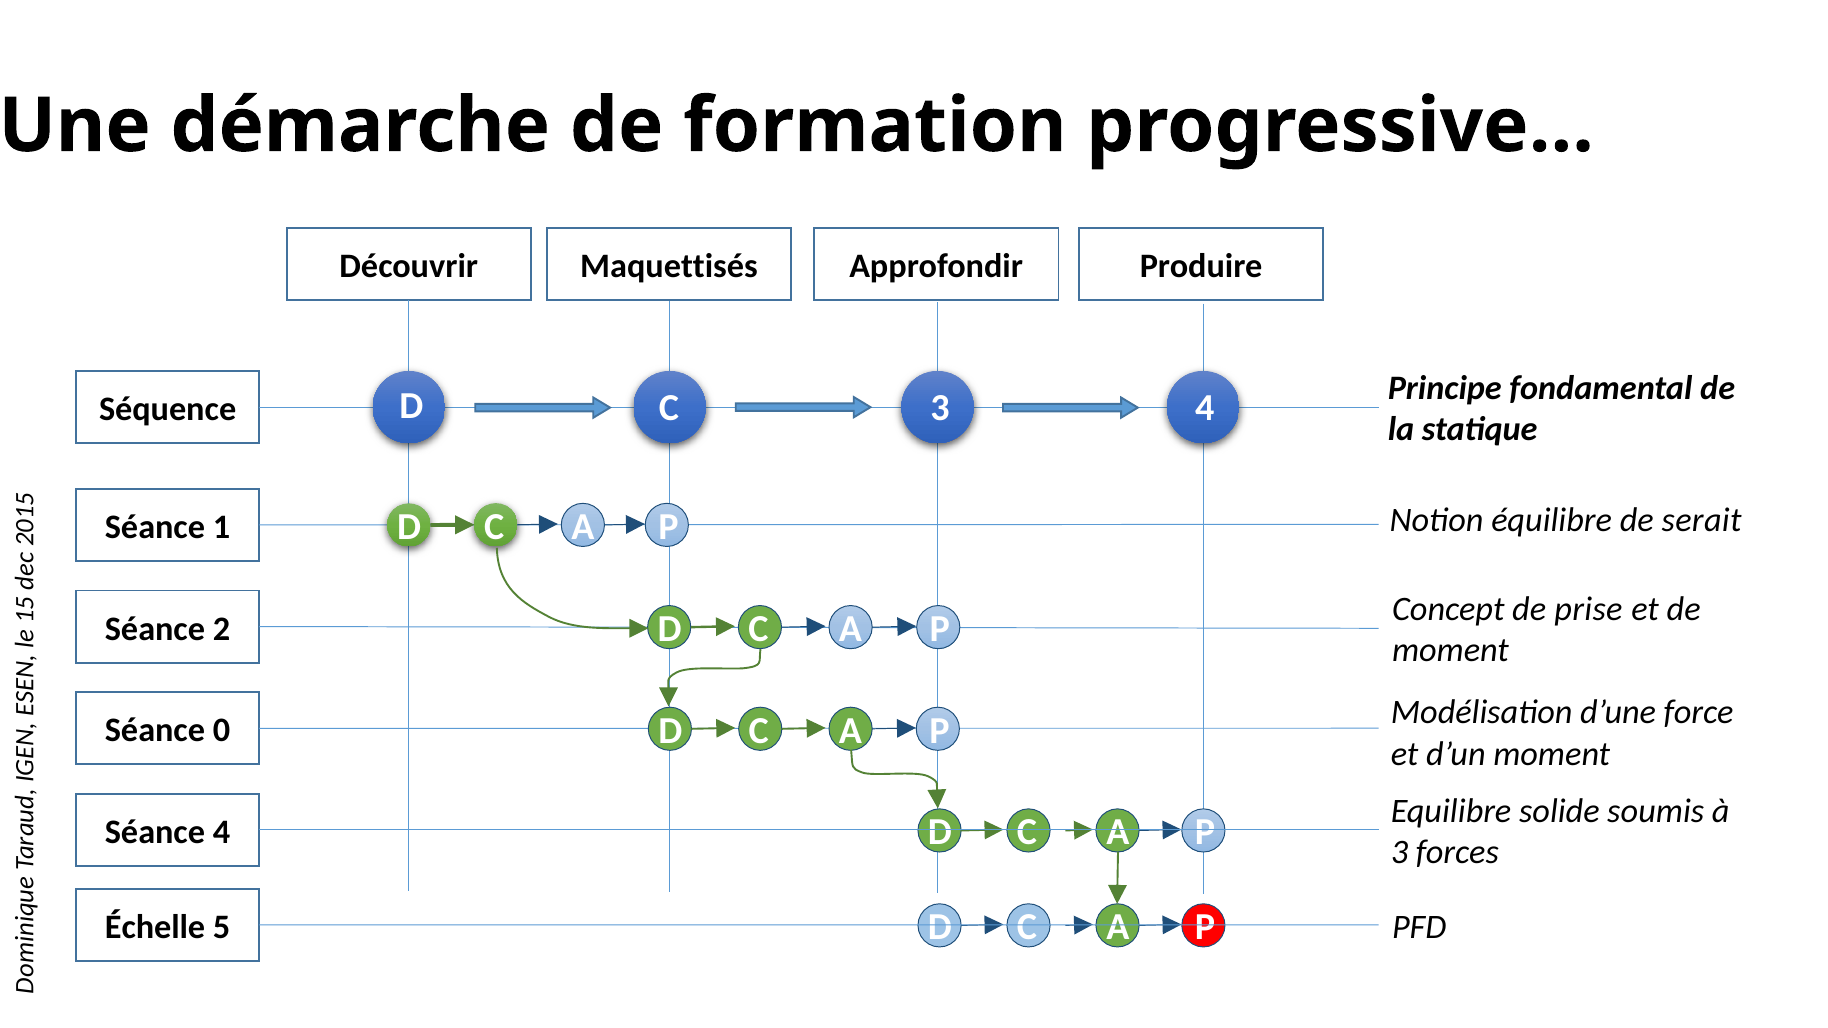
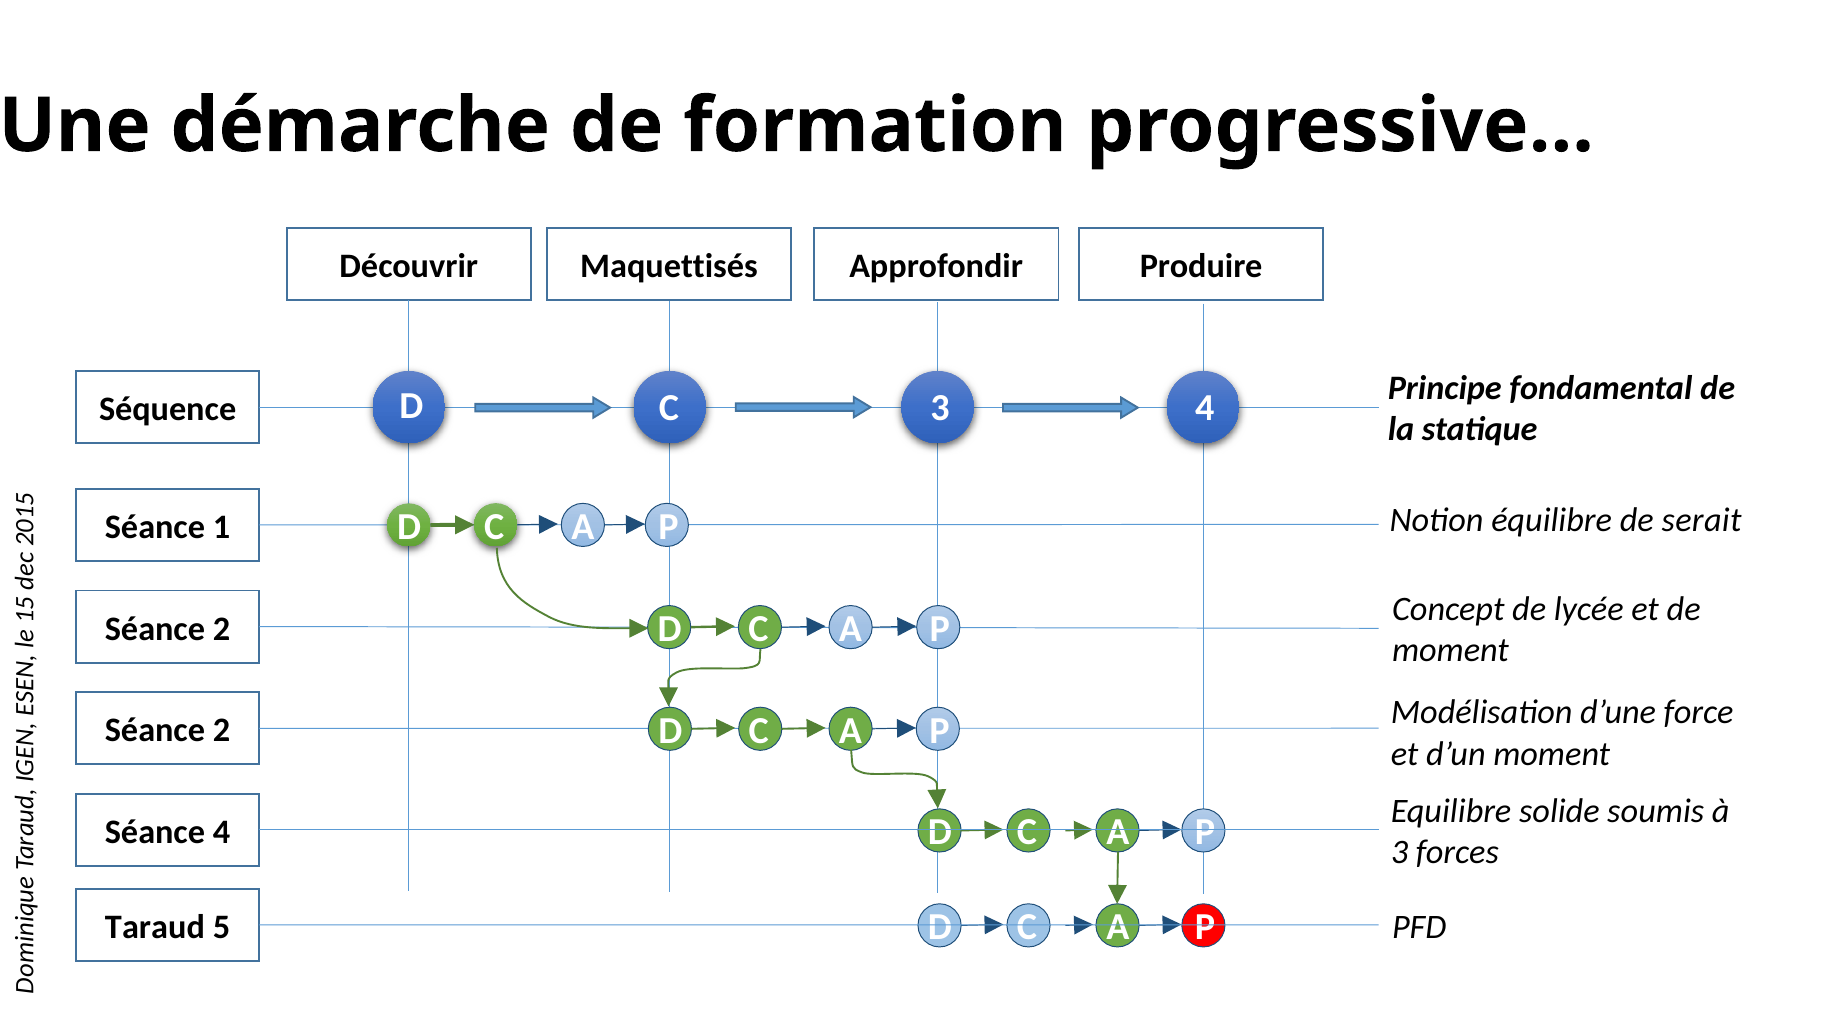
prise: prise -> lycée
0 at (222, 731): 0 -> 2
Échelle: Échelle -> Taraud
